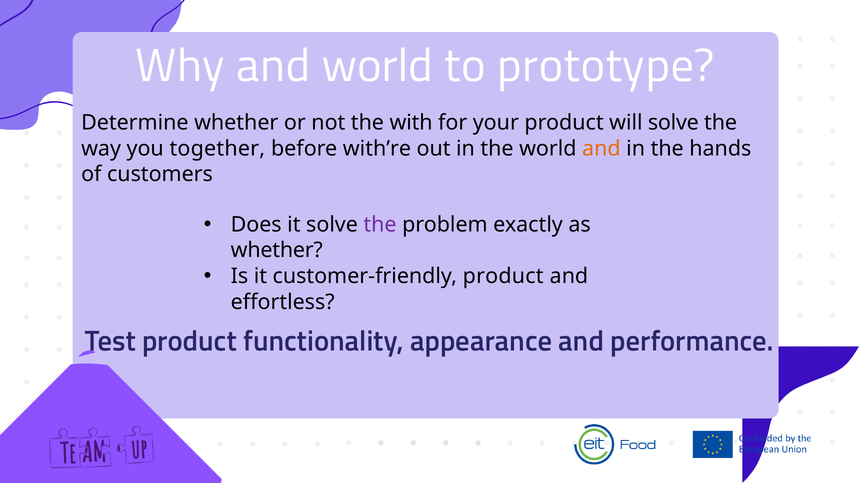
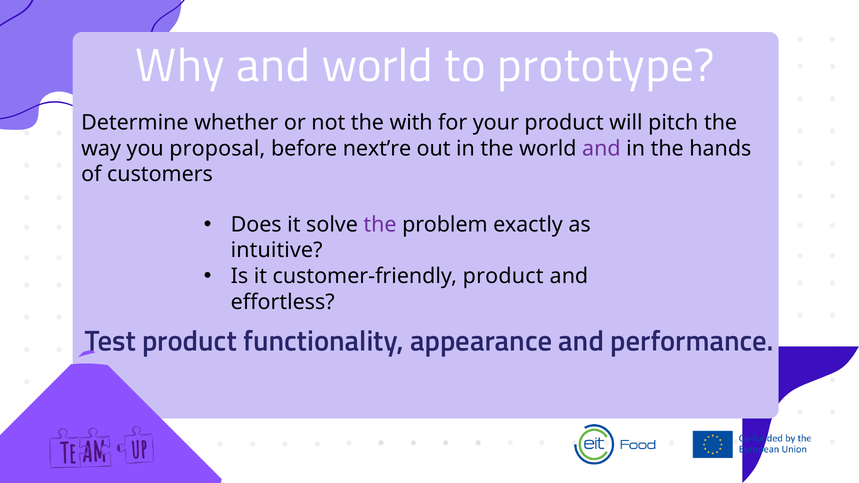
will solve: solve -> pitch
together: together -> proposal
with’re: with’re -> next’re
and at (601, 149) colour: orange -> purple
whether at (277, 251): whether -> intuitive
